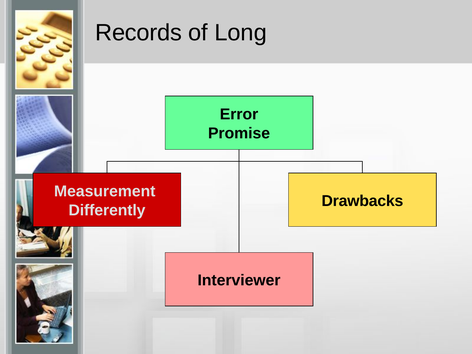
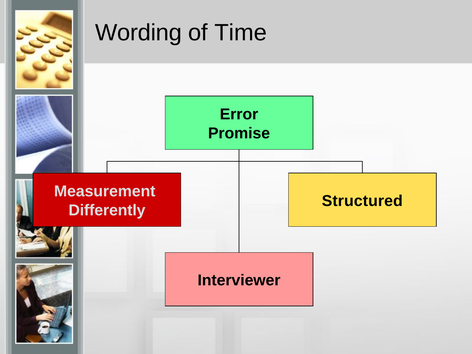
Records: Records -> Wording
Long: Long -> Time
Drawbacks: Drawbacks -> Structured
